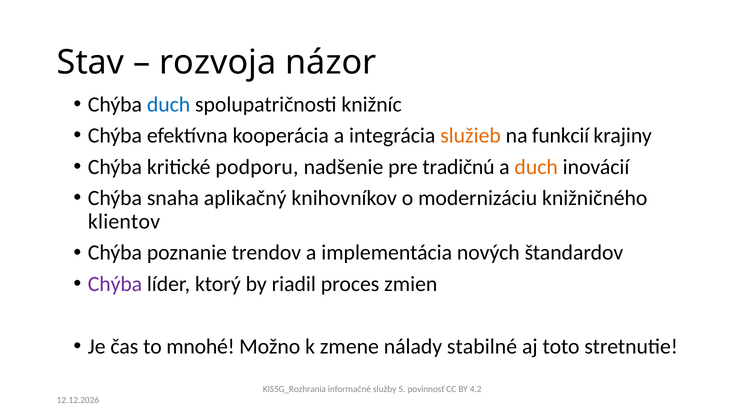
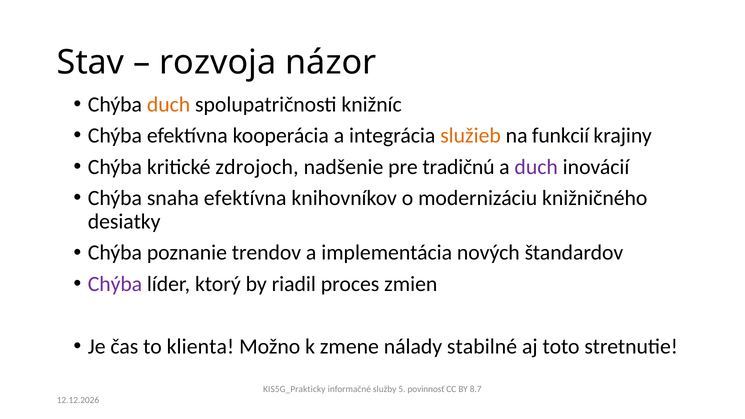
duch at (169, 104) colour: blue -> orange
podporu: podporu -> zdrojoch
duch at (536, 167) colour: orange -> purple
snaha aplikačný: aplikačný -> efektívna
klientov: klientov -> desiatky
mnohé: mnohé -> klienta
KIS5G_Rozhrania: KIS5G_Rozhrania -> KIS5G_Prakticky
4.2: 4.2 -> 8.7
